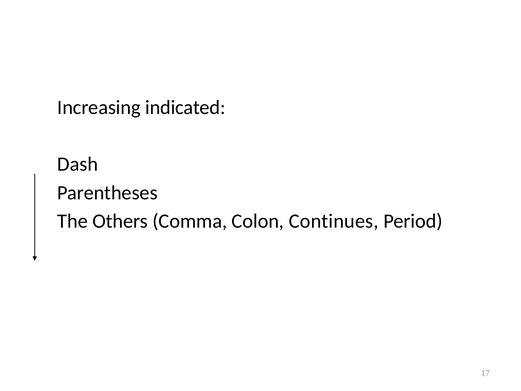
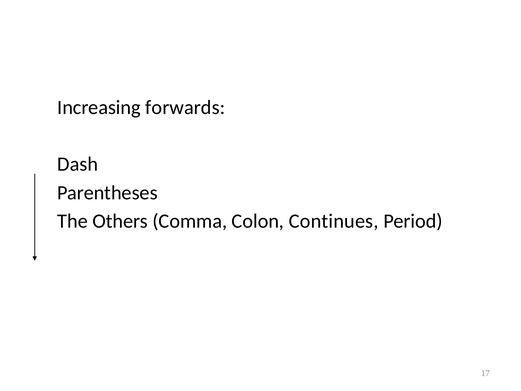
indicated: indicated -> forwards
